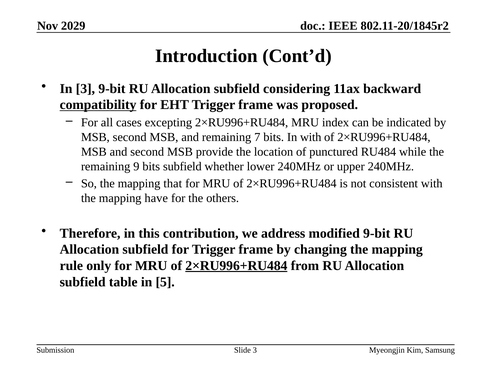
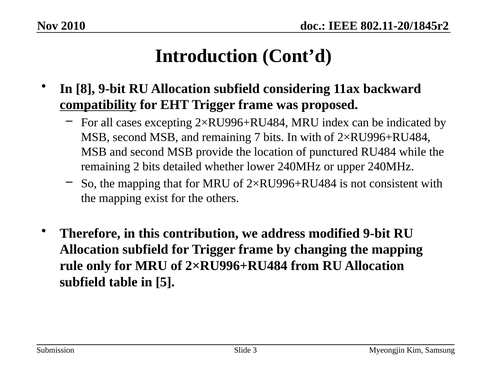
2029: 2029 -> 2010
In 3: 3 -> 8
9: 9 -> 2
bits subfield: subfield -> detailed
have: have -> exist
2×RU996+RU484 at (236, 266) underline: present -> none
